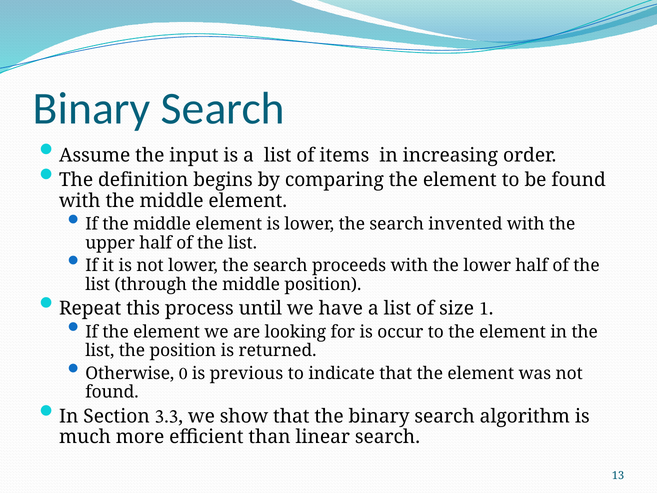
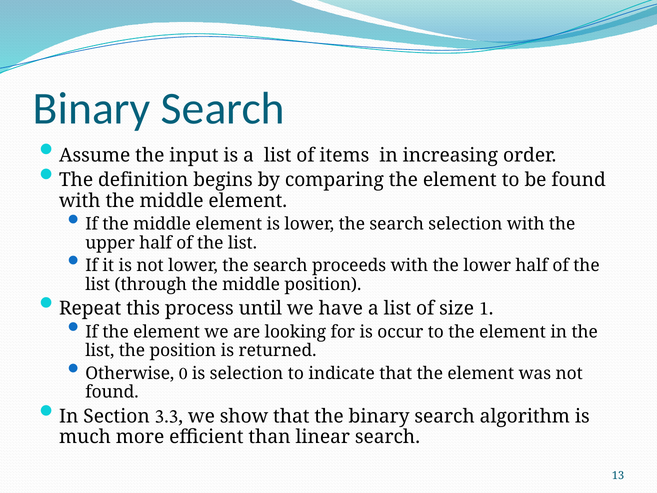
search invented: invented -> selection
is previous: previous -> selection
